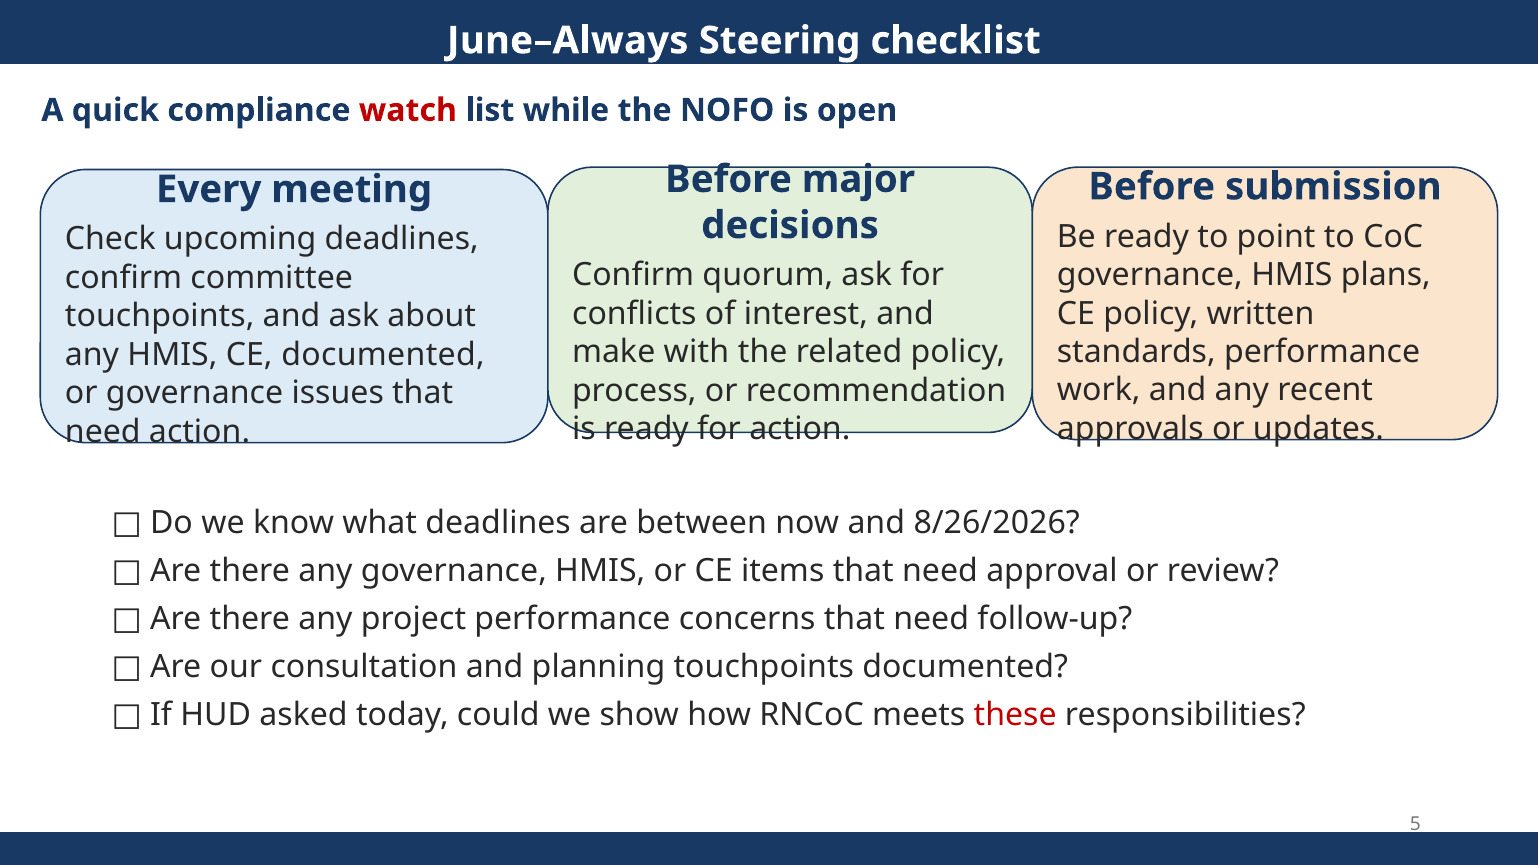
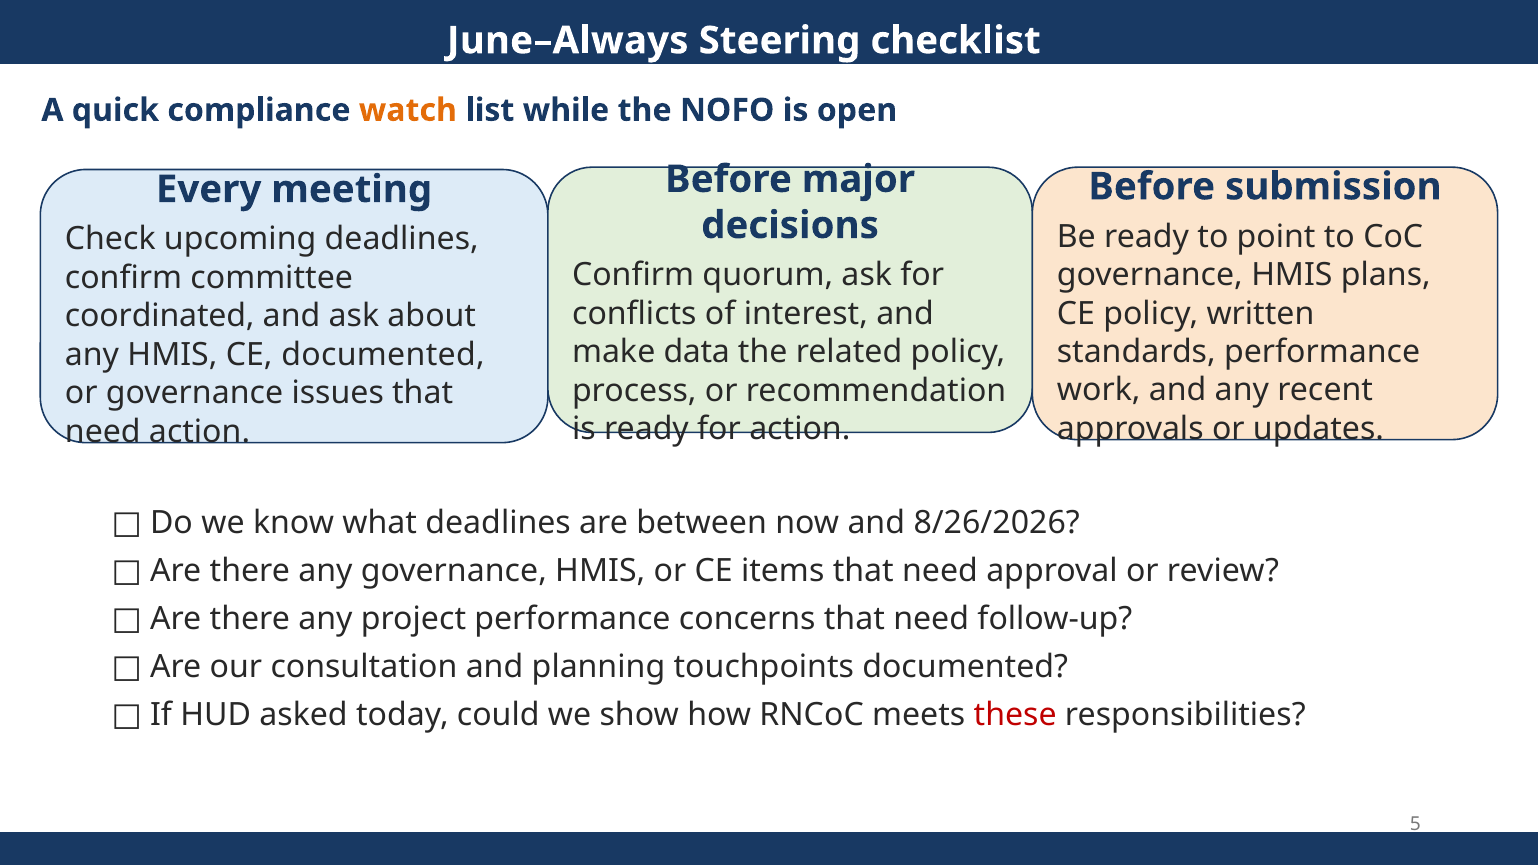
watch colour: red -> orange
touchpoints at (160, 316): touchpoints -> coordinated
with: with -> data
